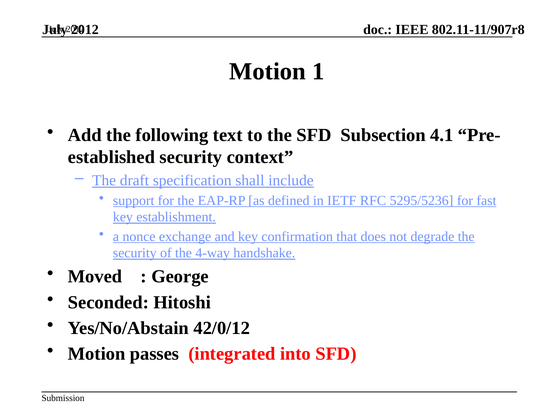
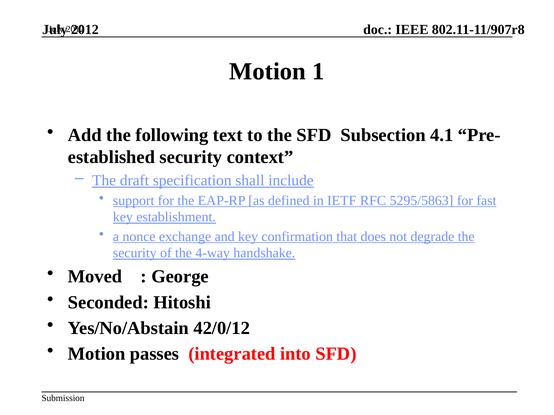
5295/5236: 5295/5236 -> 5295/5863
